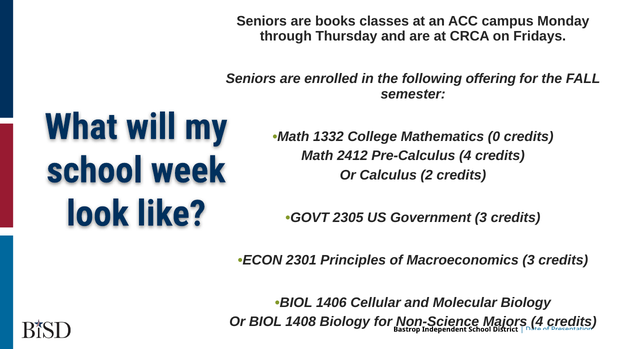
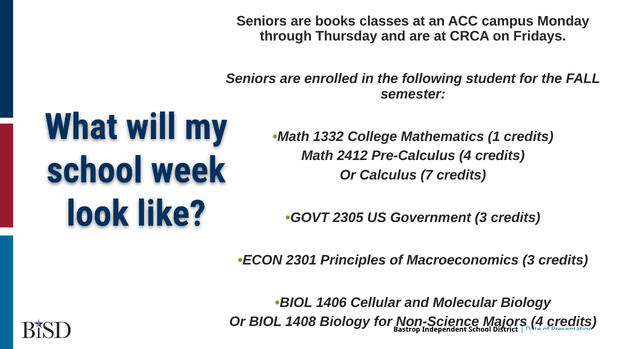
offering: offering -> student
0: 0 -> 1
2: 2 -> 7
